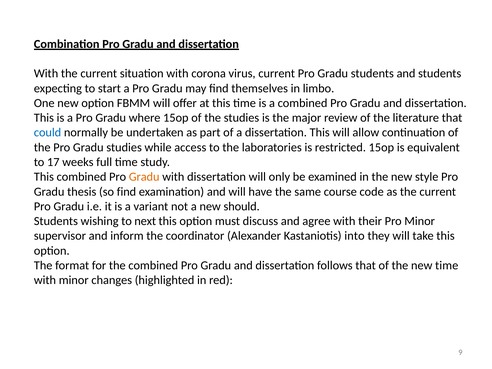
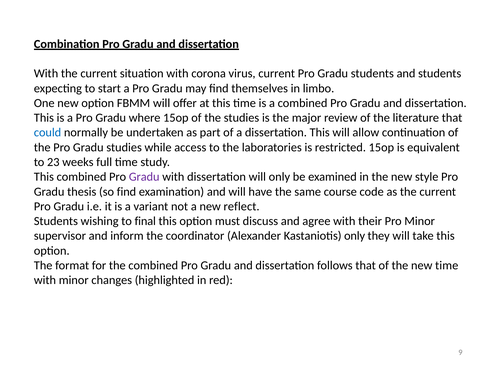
17: 17 -> 23
Gradu at (144, 177) colour: orange -> purple
should: should -> reflect
next: next -> final
Kastaniotis into: into -> only
